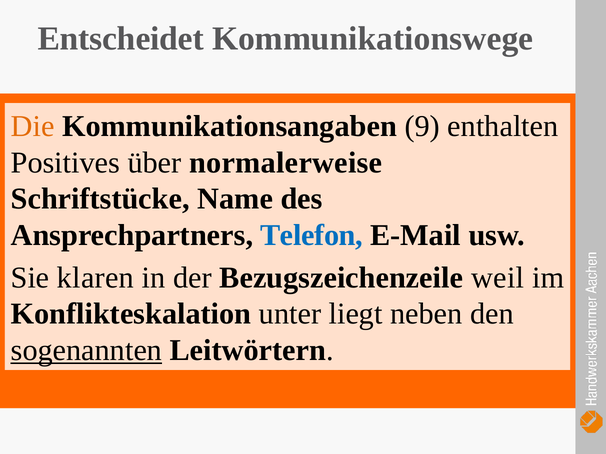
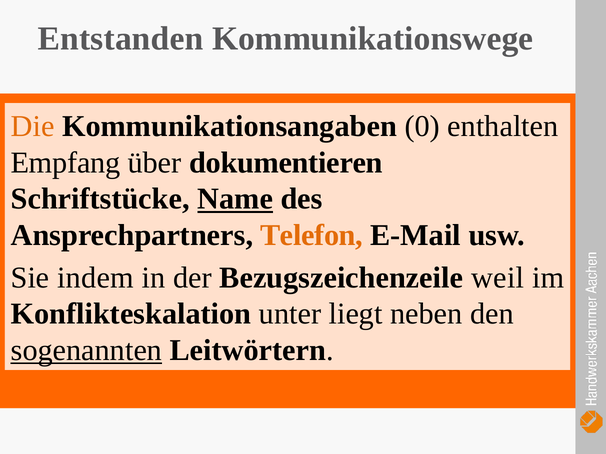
Entscheidet: Entscheidet -> Entstanden
9: 9 -> 0
Positives: Positives -> Empfang
normalerweise: normalerweise -> dokumentieren
Name underline: none -> present
Telefon colour: blue -> orange
klaren: klaren -> indem
